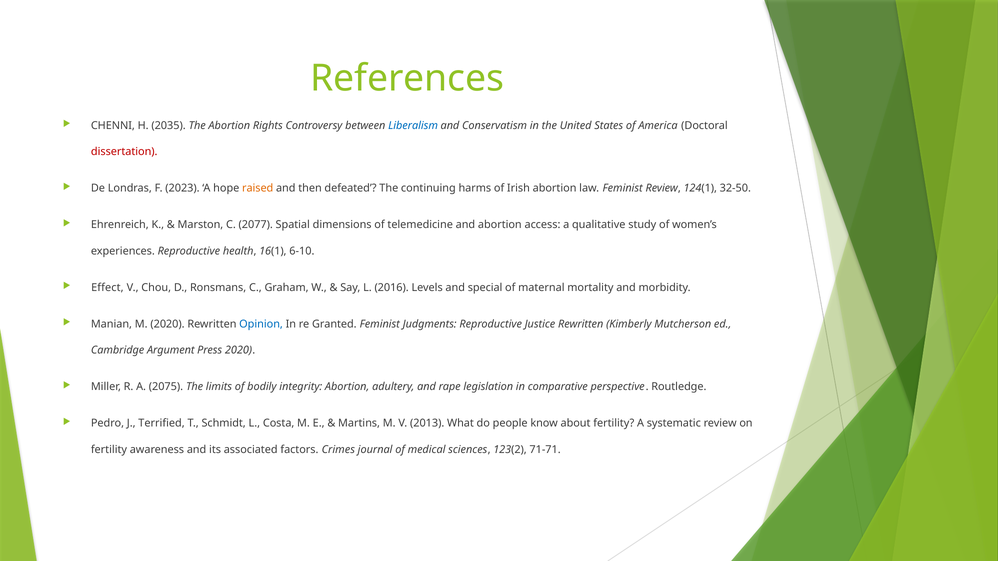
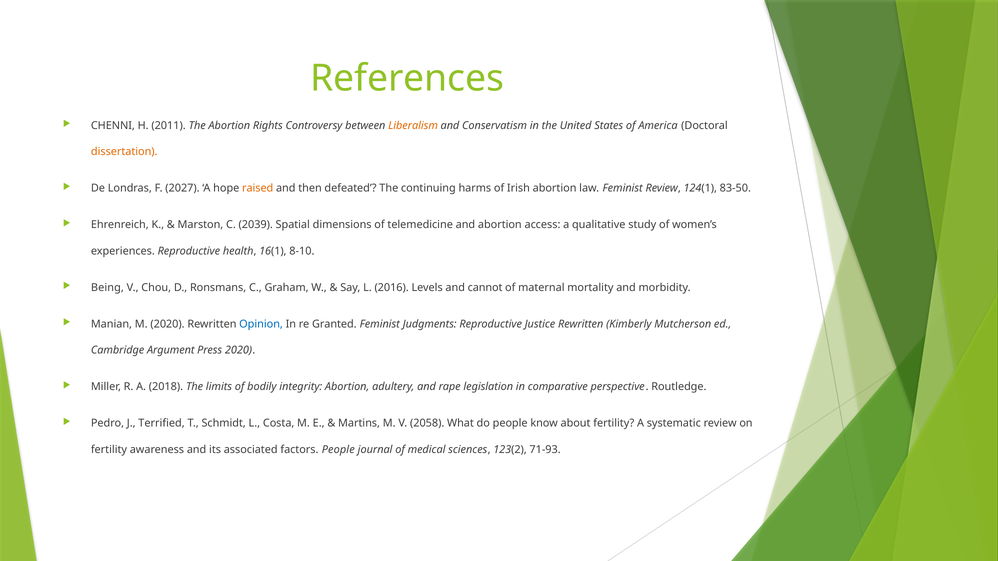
2035: 2035 -> 2011
Liberalism colour: blue -> orange
dissertation colour: red -> orange
2023: 2023 -> 2027
32-50: 32-50 -> 83-50
2077: 2077 -> 2039
6-10: 6-10 -> 8-10
Effect: Effect -> Being
special: special -> cannot
2075: 2075 -> 2018
2013: 2013 -> 2058
factors Crimes: Crimes -> People
71-71: 71-71 -> 71-93
